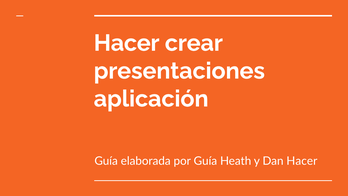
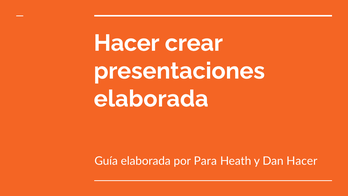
aplicación at (151, 99): aplicación -> elaborada
por Guía: Guía -> Para
